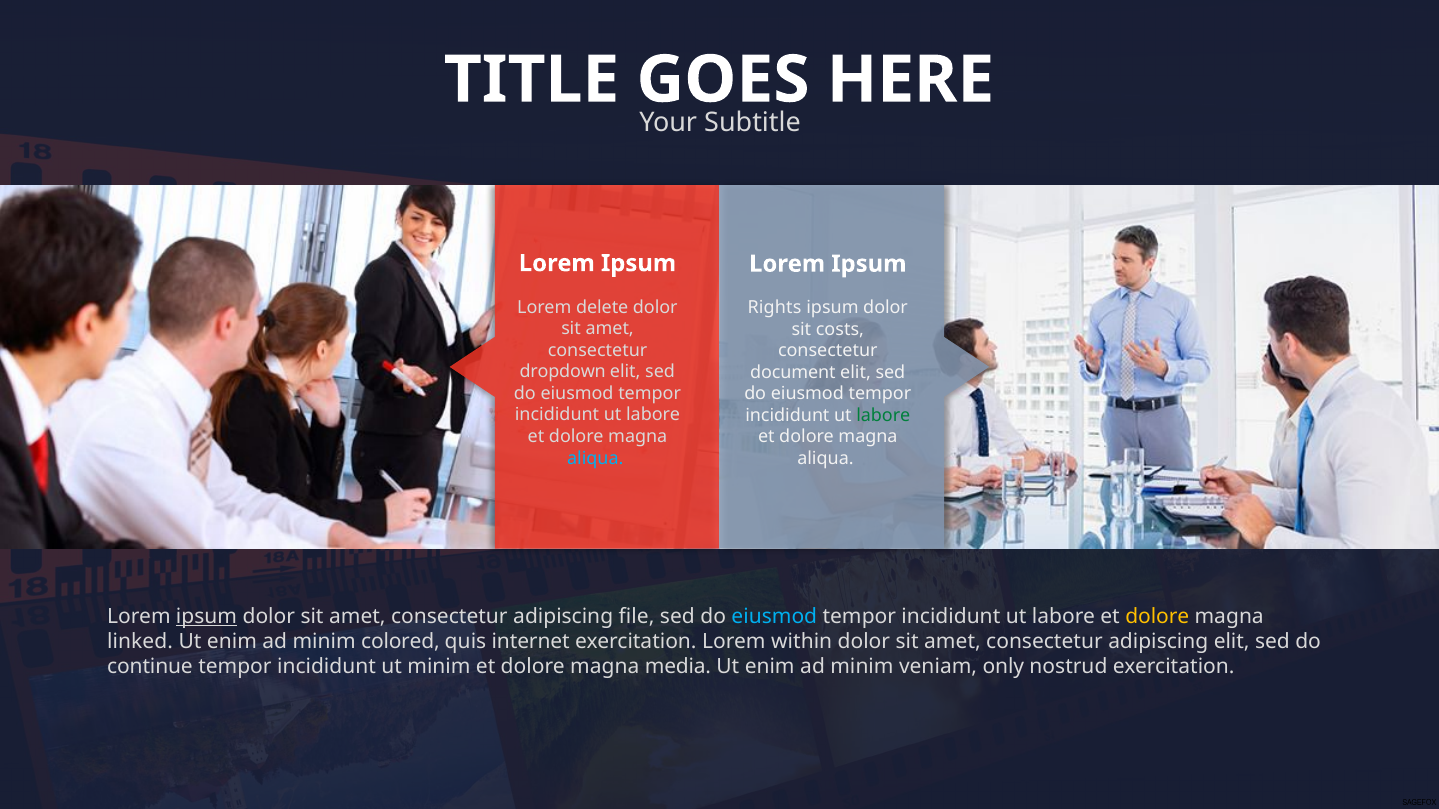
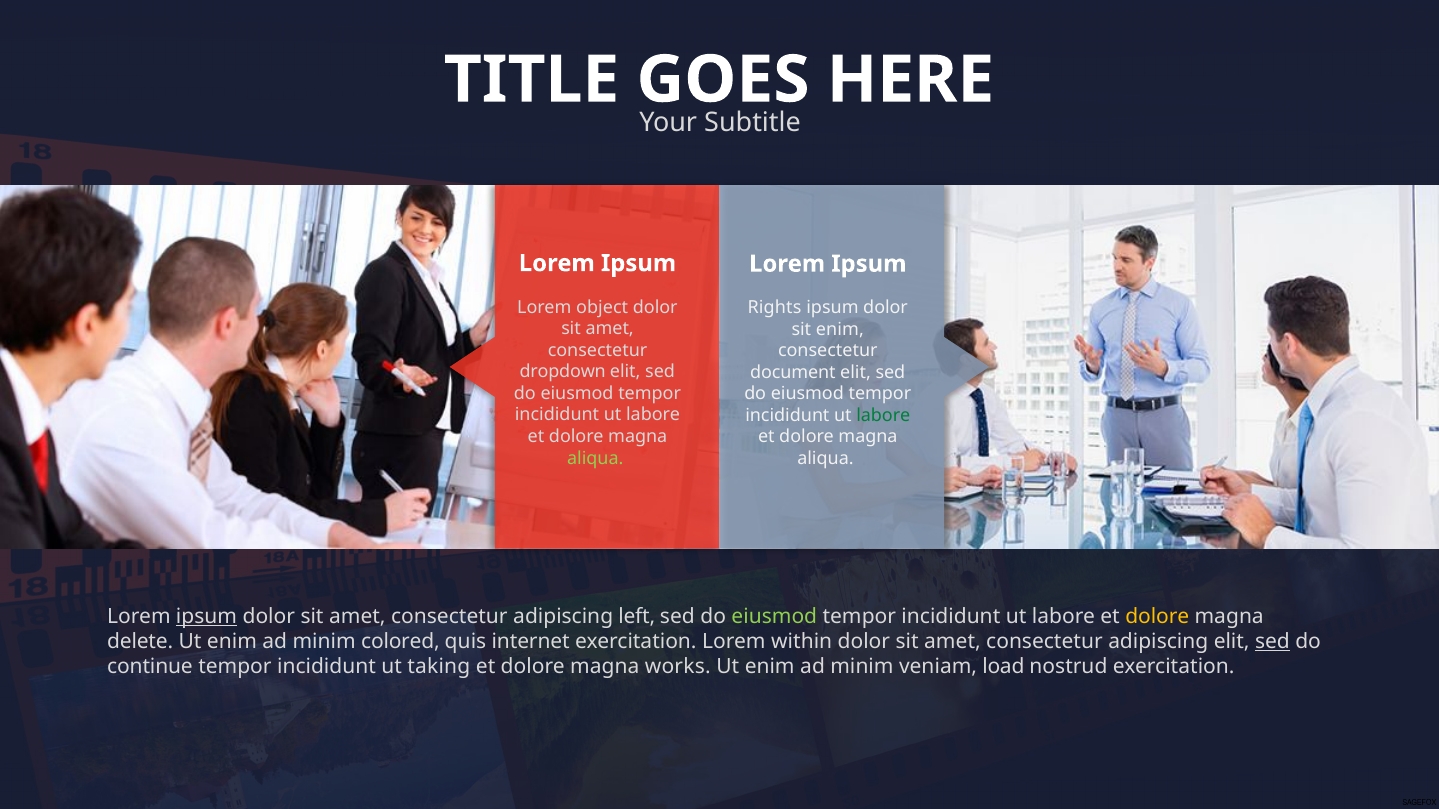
delete: delete -> object
sit costs: costs -> enim
aliqua at (595, 458) colour: light blue -> light green
file: file -> left
eiusmod at (774, 617) colour: light blue -> light green
linked: linked -> delete
sed at (1272, 642) underline: none -> present
ut minim: minim -> taking
media: media -> works
only: only -> load
